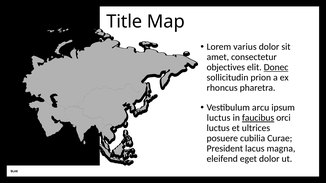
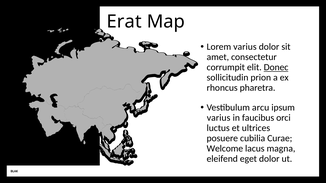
Title: Title -> Erat
objectives: objectives -> corrumpit
luctus at (219, 118): luctus -> varius
faucibus underline: present -> none
President: President -> Welcome
